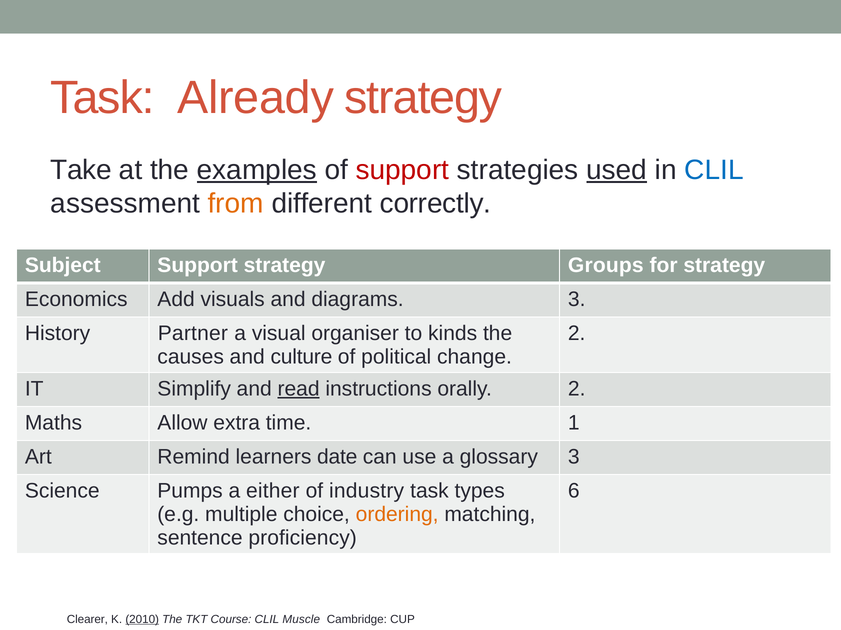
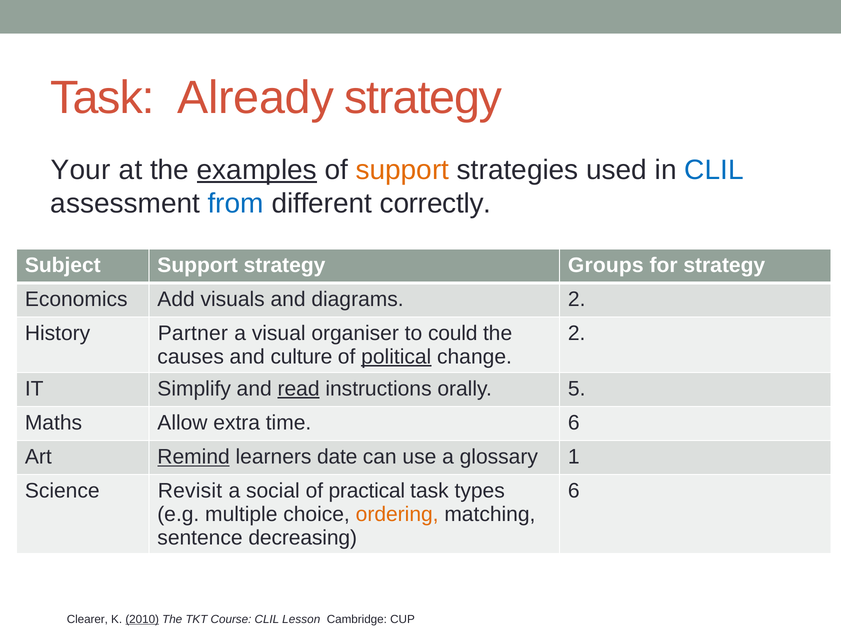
Take: Take -> Your
support at (402, 170) colour: red -> orange
used underline: present -> none
from colour: orange -> blue
diagrams 3: 3 -> 2
kinds: kinds -> could
political underline: none -> present
orally 2: 2 -> 5
time 1: 1 -> 6
Remind underline: none -> present
glossary 3: 3 -> 1
Pumps: Pumps -> Revisit
either: either -> social
industry: industry -> practical
proficiency: proficiency -> decreasing
Muscle: Muscle -> Lesson
